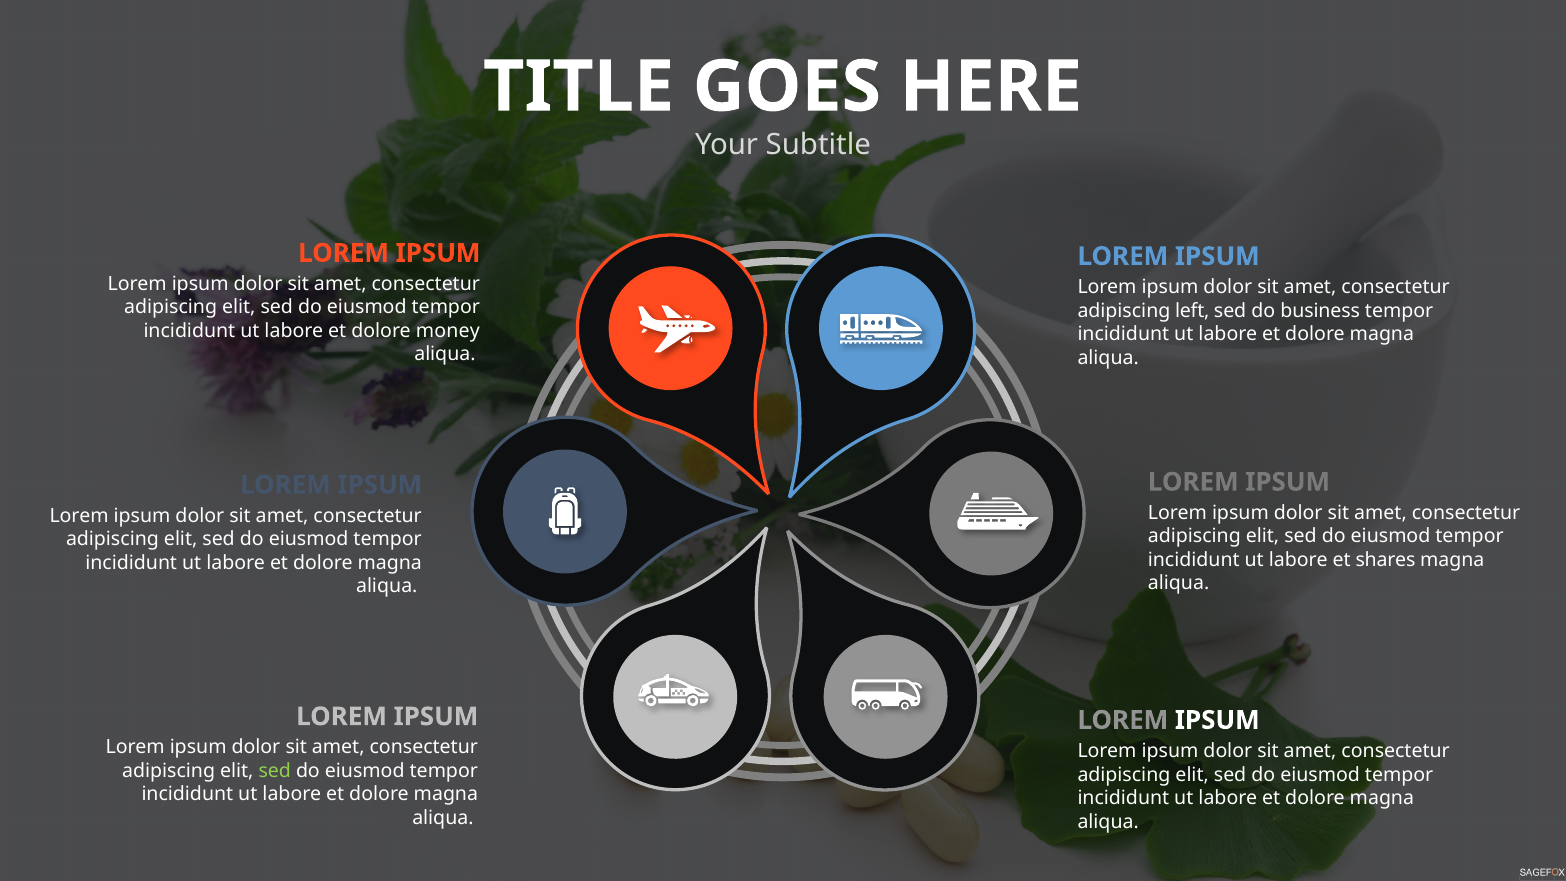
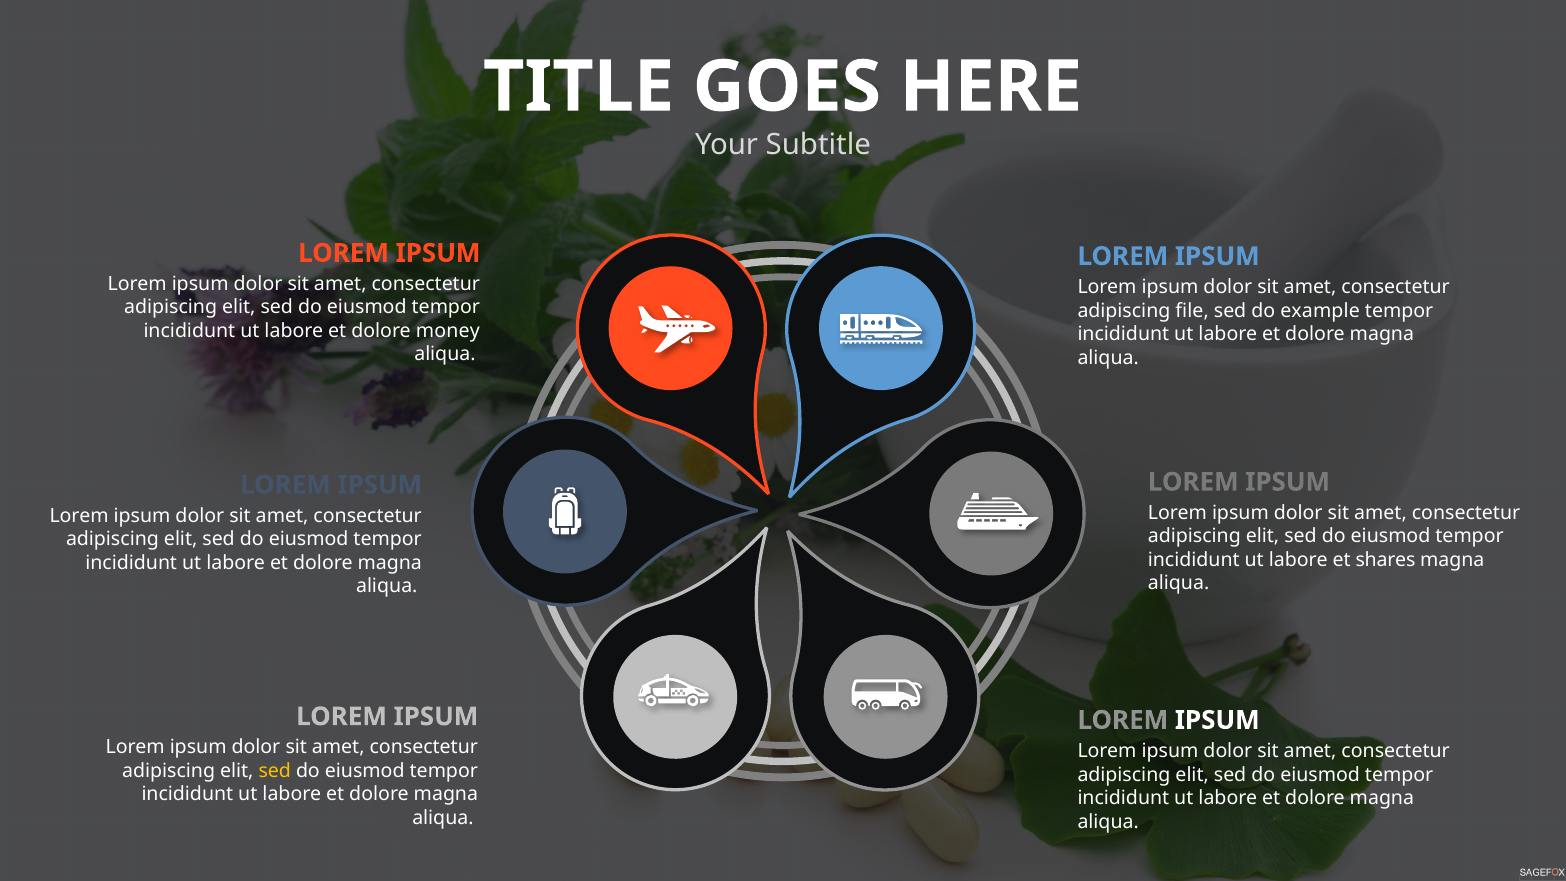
left: left -> file
business: business -> example
sed at (275, 771) colour: light green -> yellow
